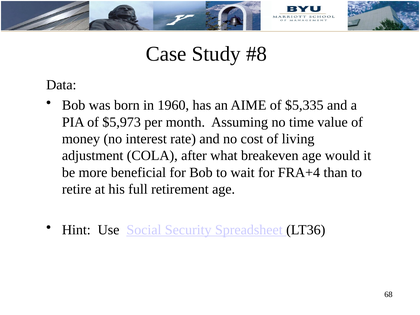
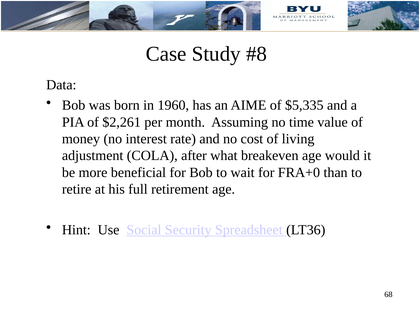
$5,973: $5,973 -> $2,261
FRA+4: FRA+4 -> FRA+0
